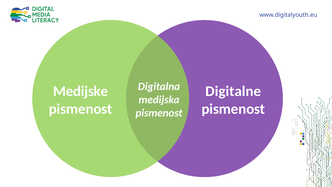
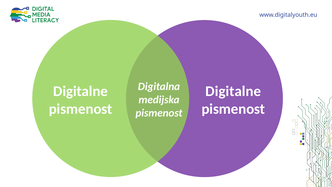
Medijske at (81, 91): Medijske -> Digitalne
